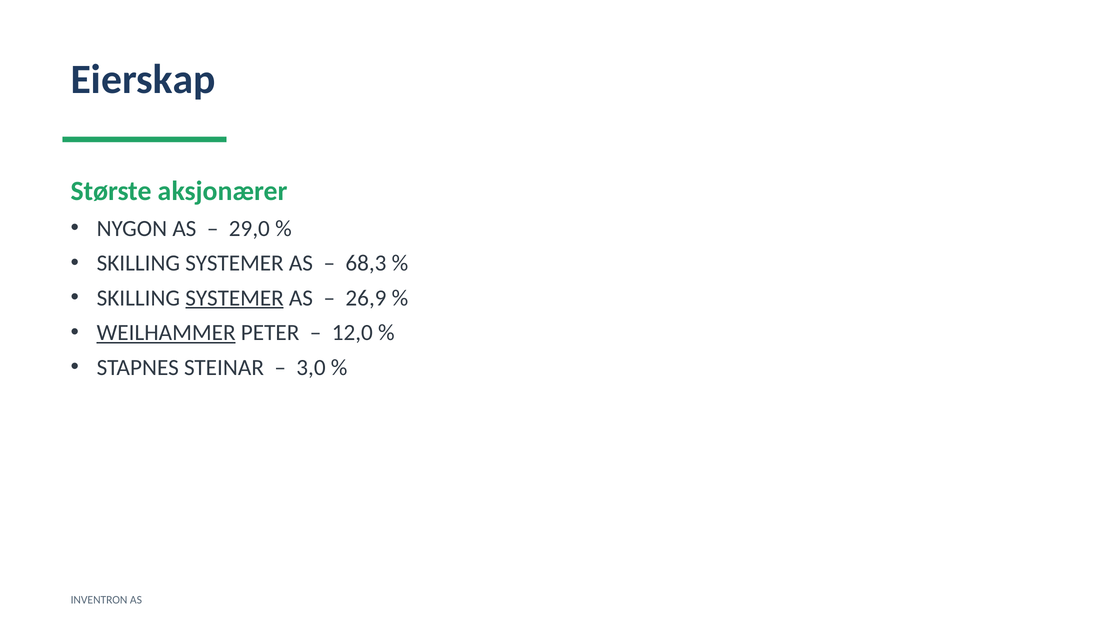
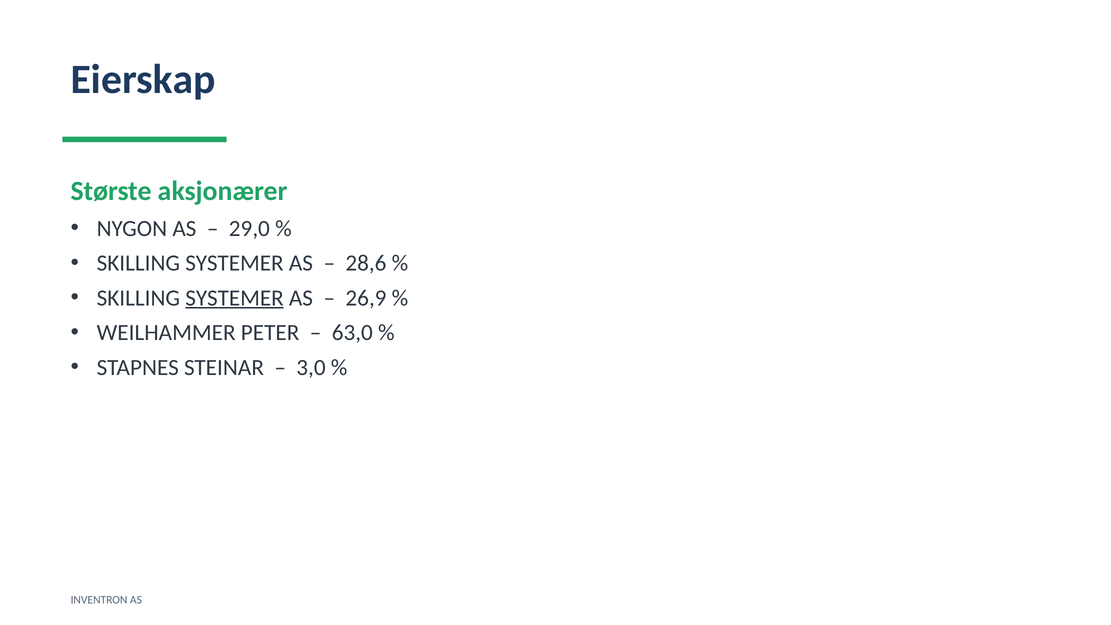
68,3: 68,3 -> 28,6
WEILHAMMER underline: present -> none
12,0: 12,0 -> 63,0
